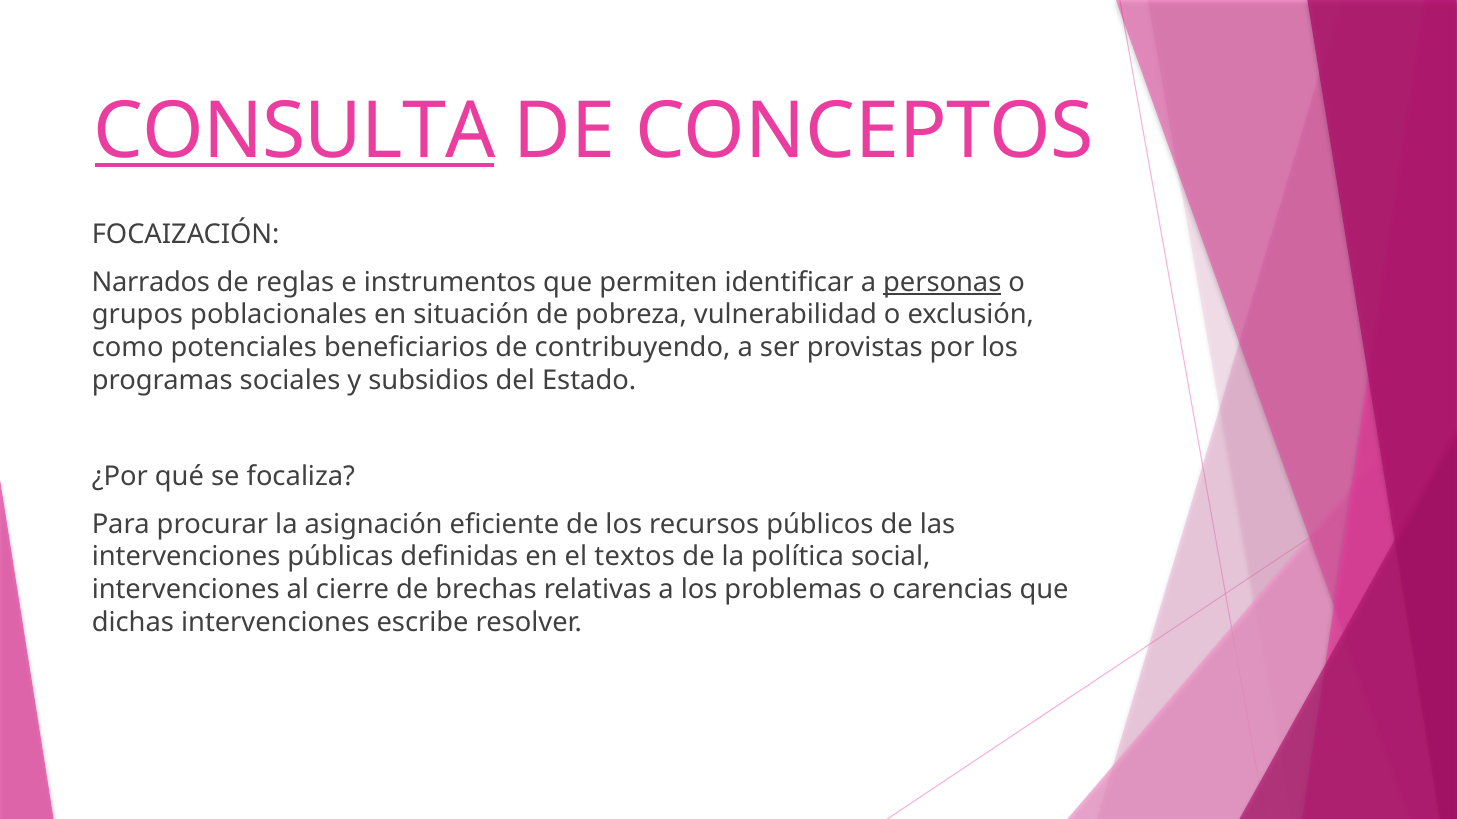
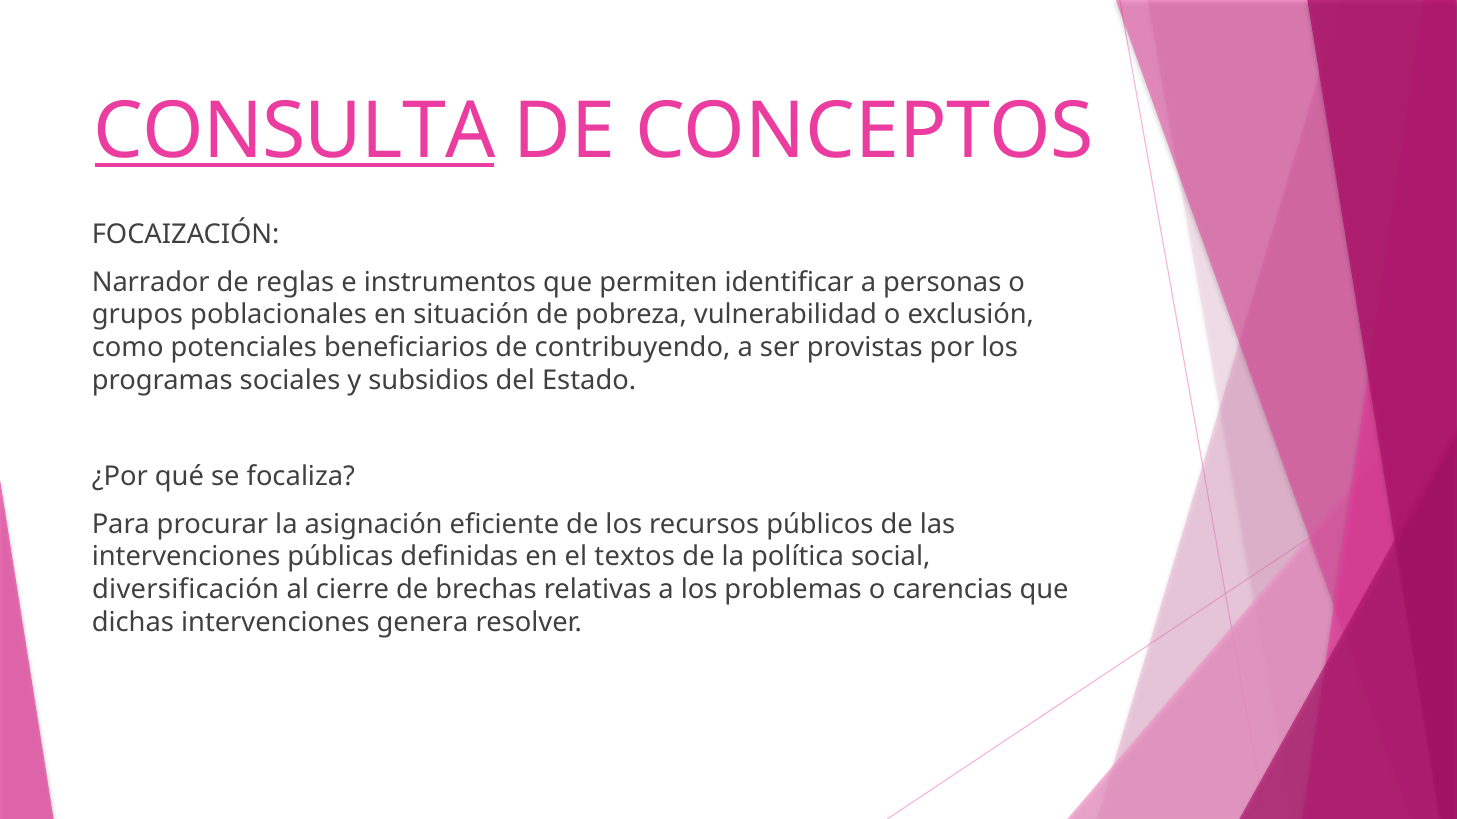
Narrados: Narrados -> Narrador
personas underline: present -> none
intervenciones at (186, 590): intervenciones -> diversificación
escribe: escribe -> genera
